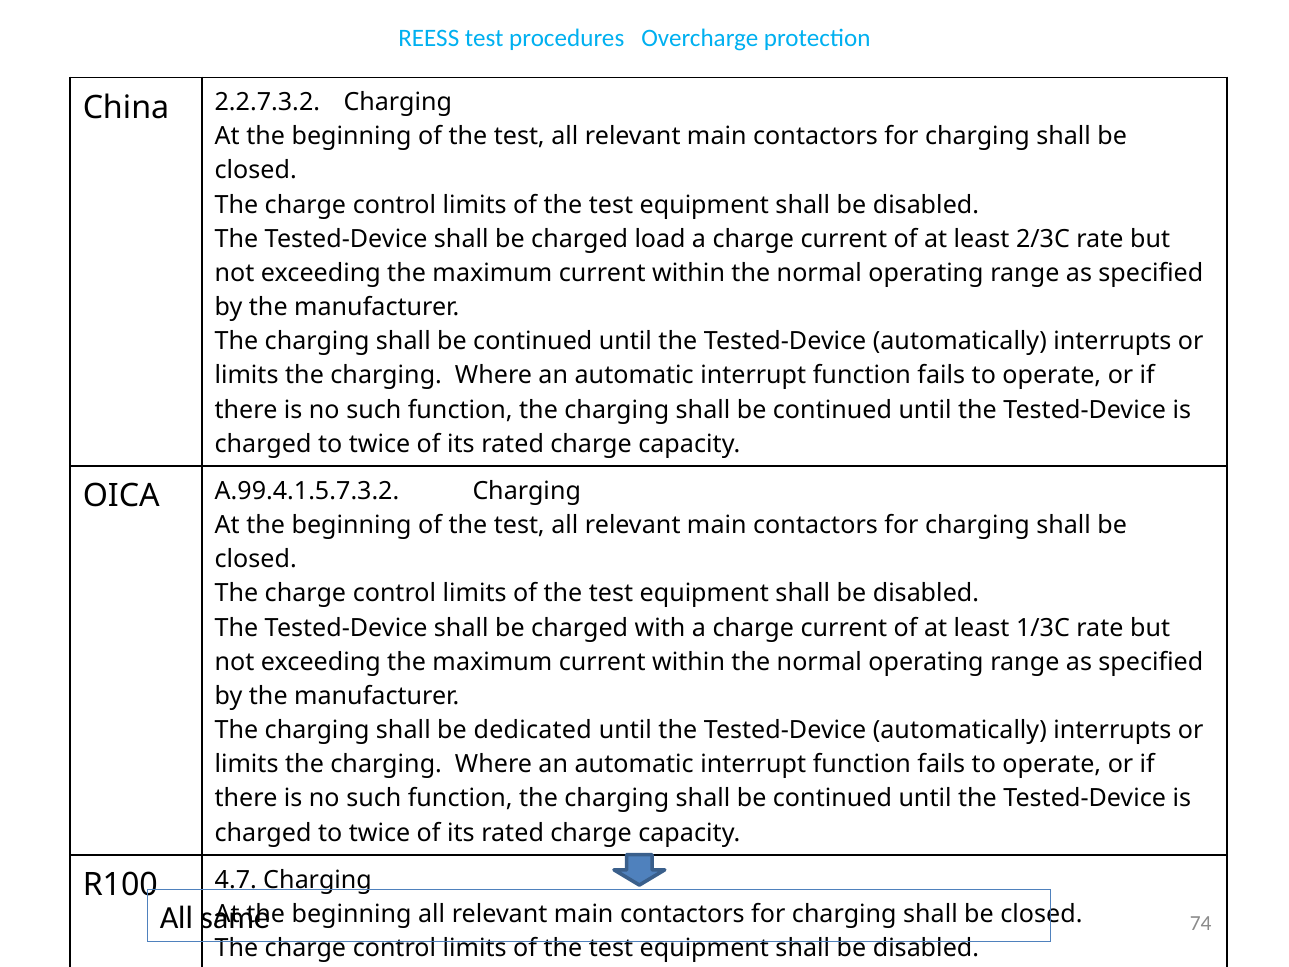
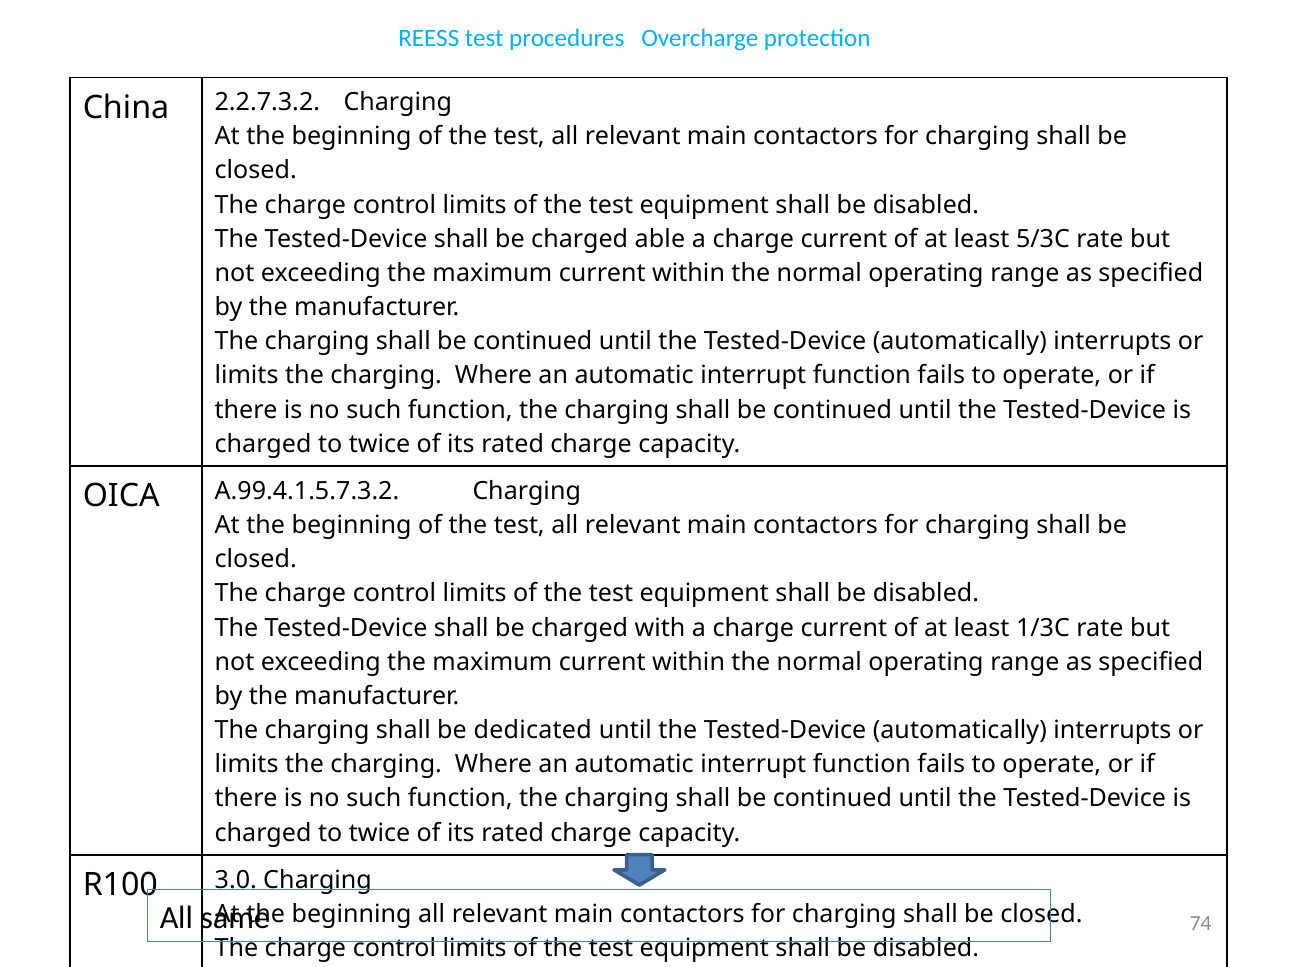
load: load -> able
2/3C: 2/3C -> 5/3C
4.7: 4.7 -> 3.0
